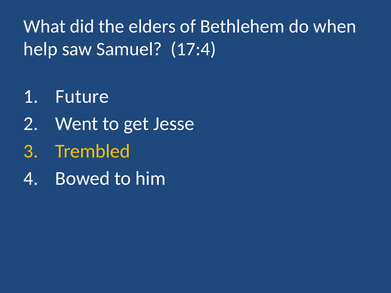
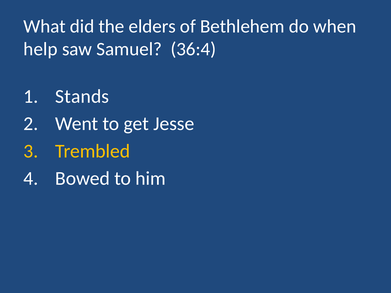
17:4: 17:4 -> 36:4
Future: Future -> Stands
